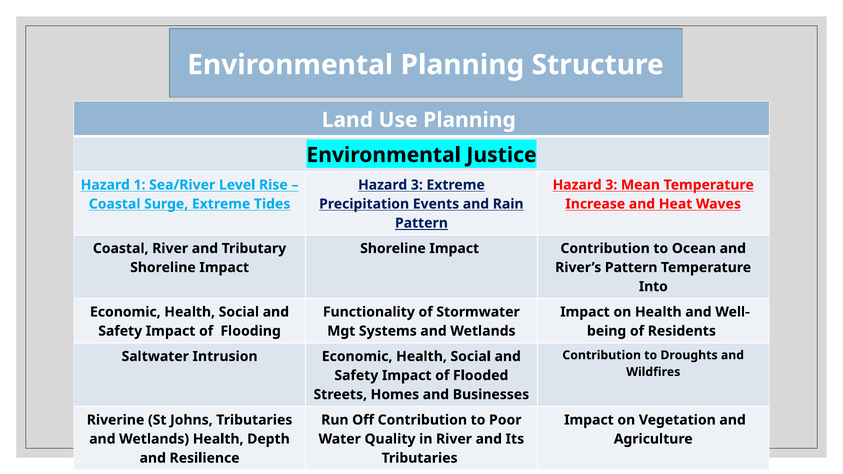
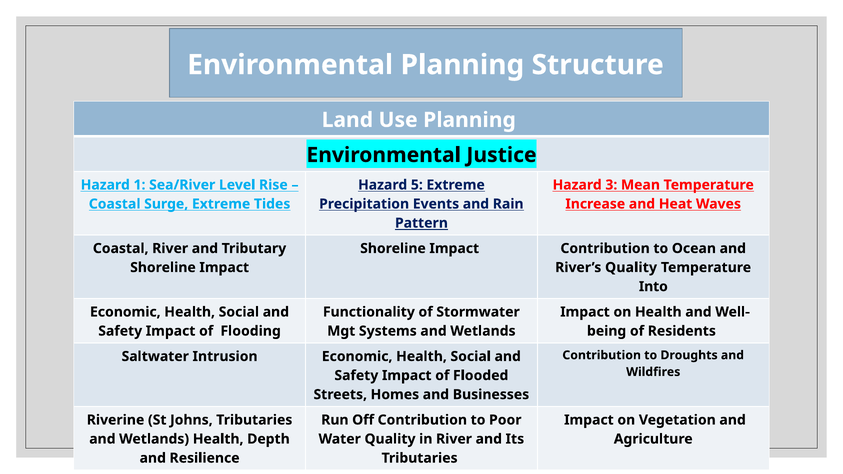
3 at (417, 185): 3 -> 5
River’s Pattern: Pattern -> Quality
